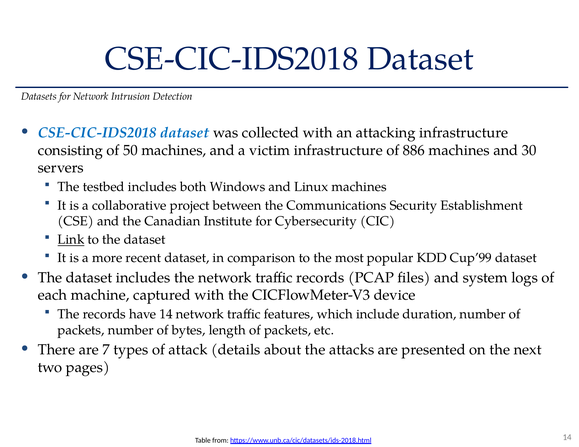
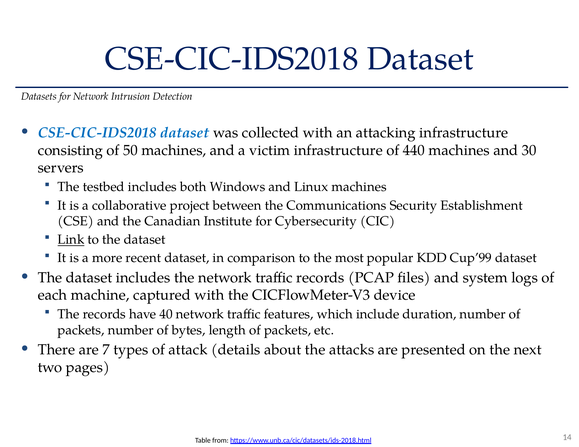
886: 886 -> 440
have 14: 14 -> 40
